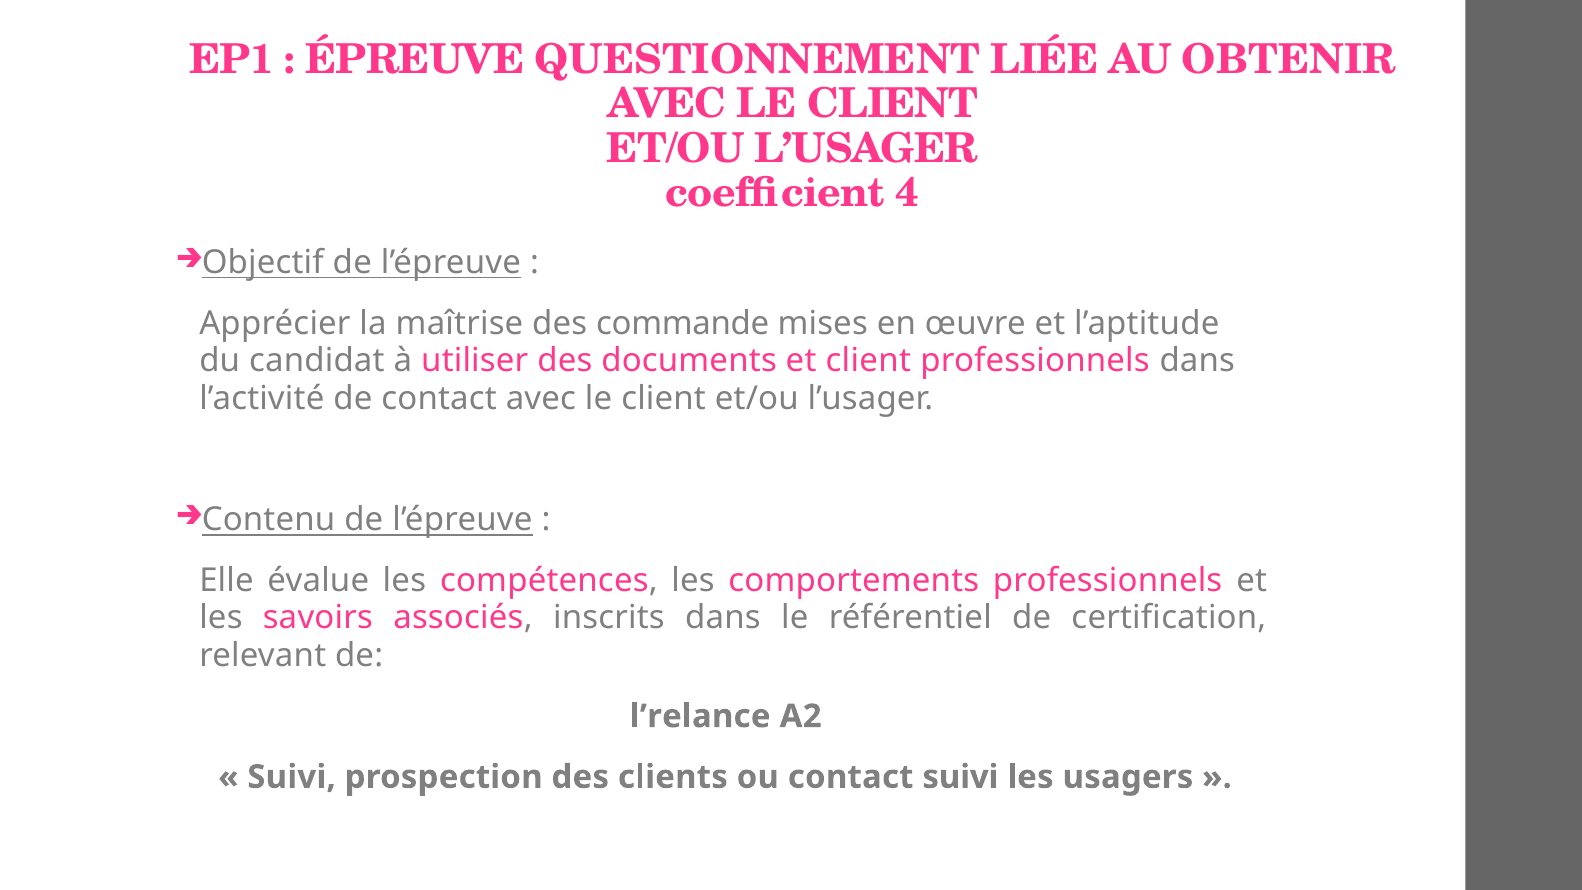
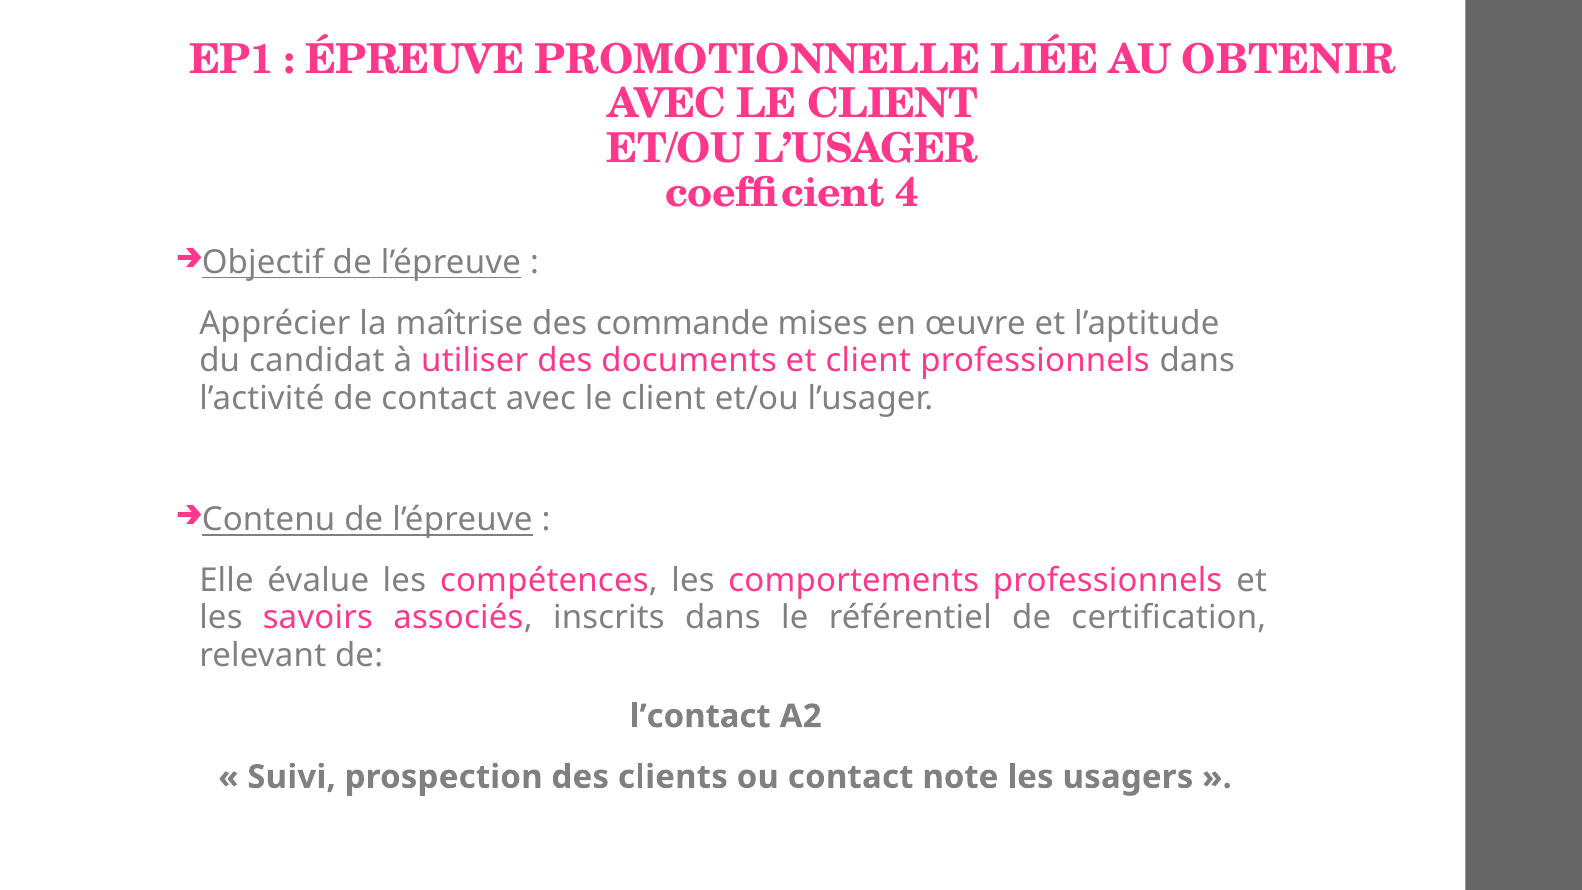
QUESTIONNEMENT: QUESTIONNEMENT -> PROMOTIONNELLE
l’relance: l’relance -> l’contact
contact suivi: suivi -> note
